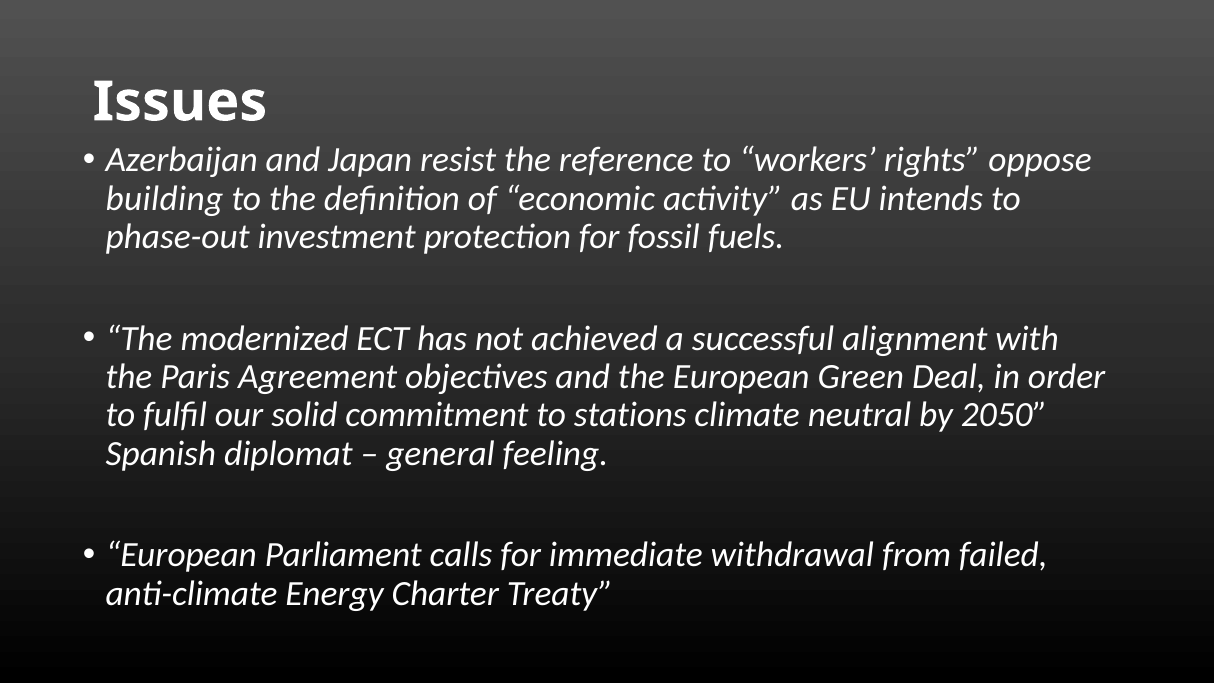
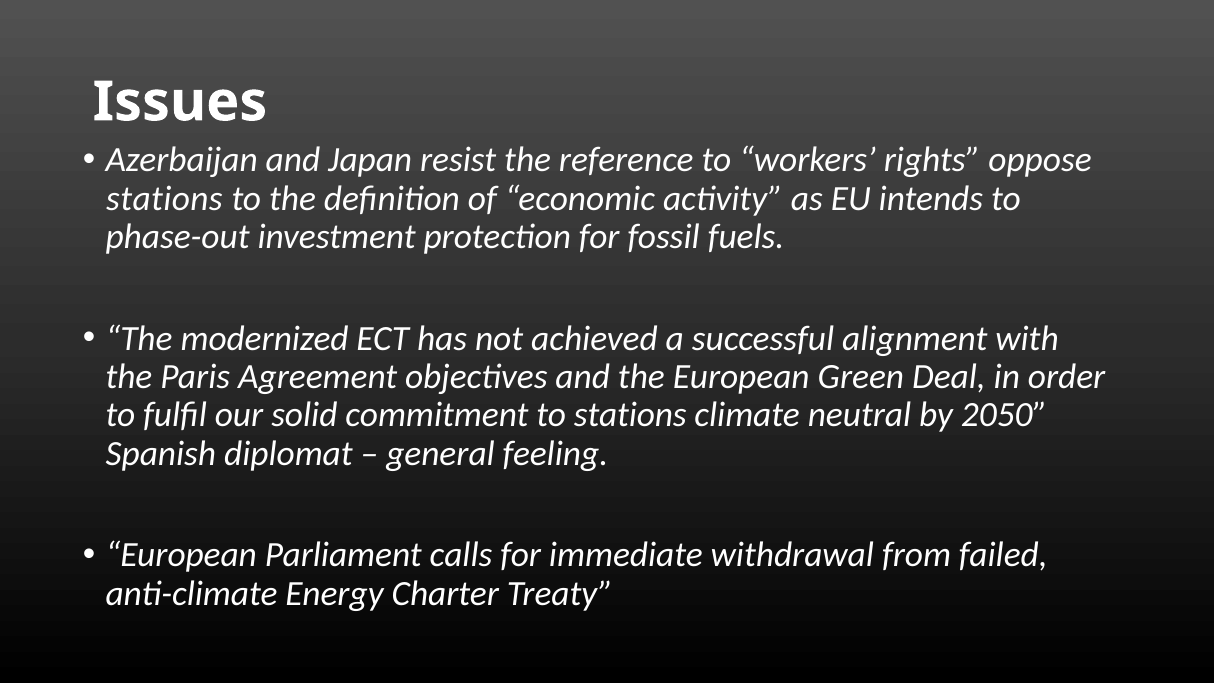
building at (164, 198): building -> stations
